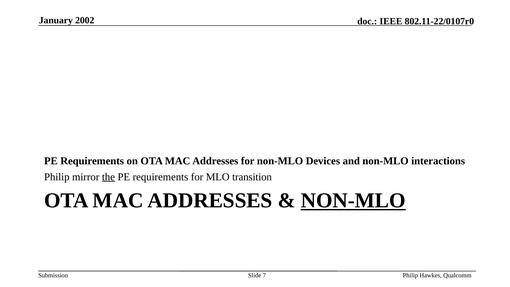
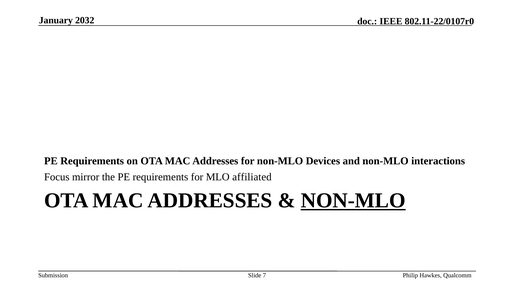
2002: 2002 -> 2032
Philip at (57, 177): Philip -> Focus
the underline: present -> none
transition: transition -> affiliated
